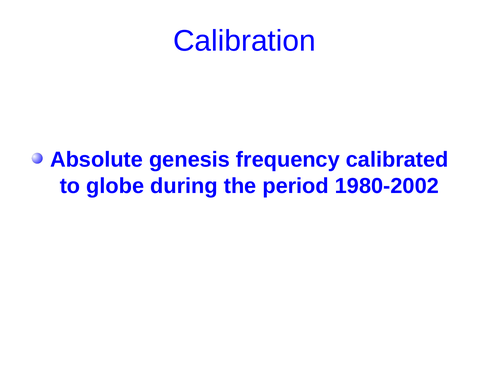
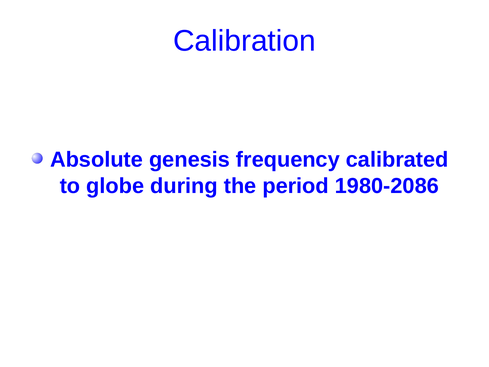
1980-2002: 1980-2002 -> 1980-2086
